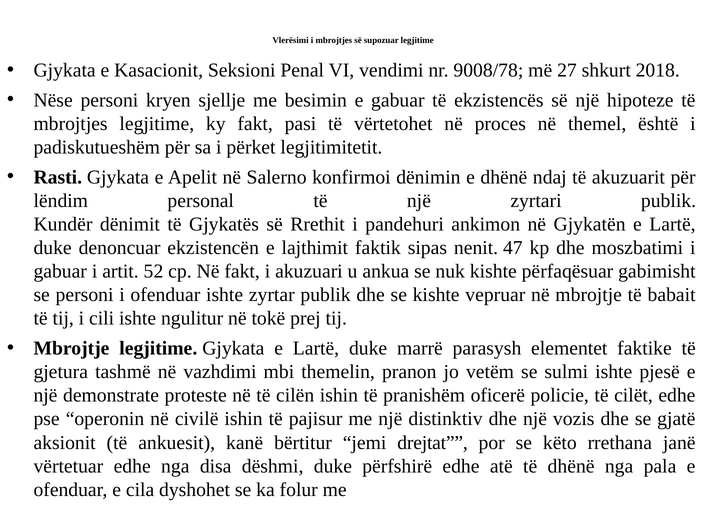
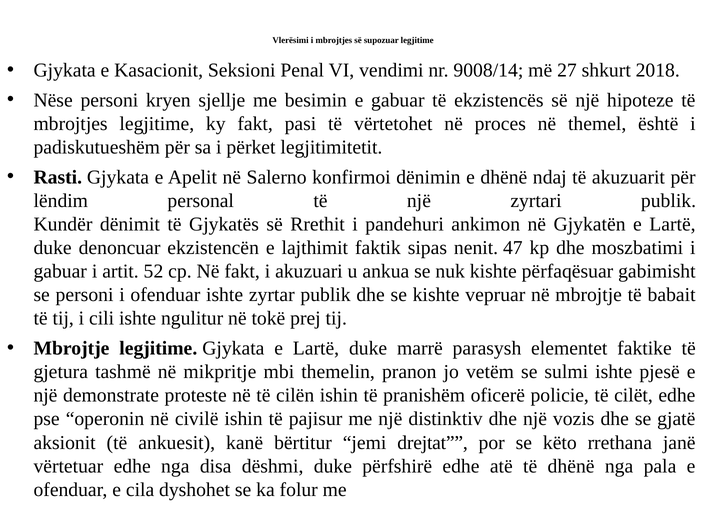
9008/78: 9008/78 -> 9008/14
vazhdimi: vazhdimi -> mikpritje
